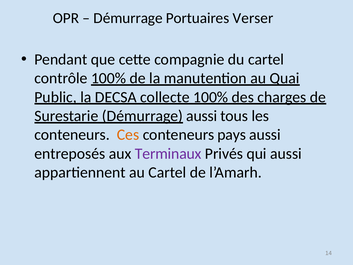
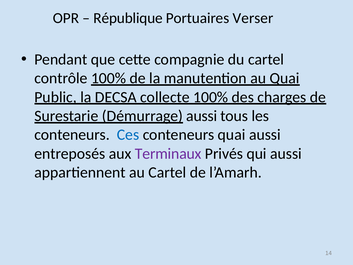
Démurrage at (128, 18): Démurrage -> République
Ces colour: orange -> blue
conteneurs pays: pays -> quai
